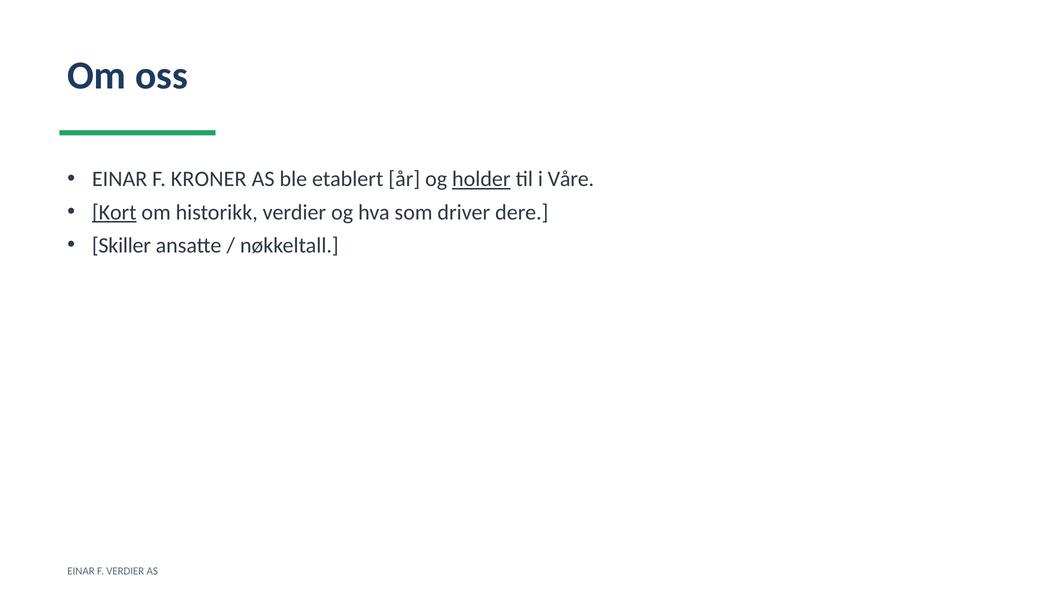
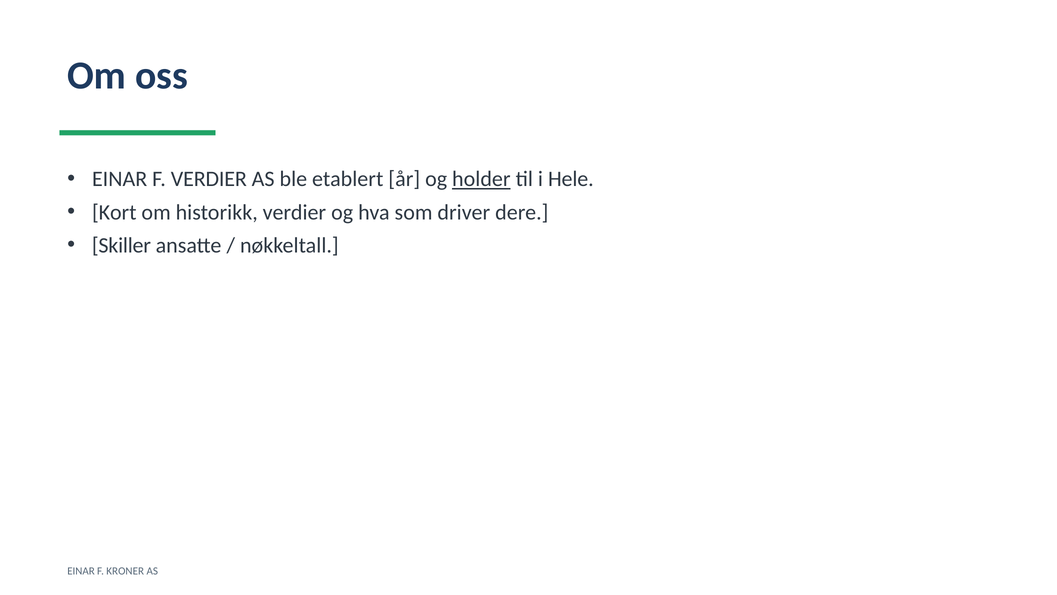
F KRONER: KRONER -> VERDIER
Våre: Våre -> Hele
Kort underline: present -> none
F VERDIER: VERDIER -> KRONER
